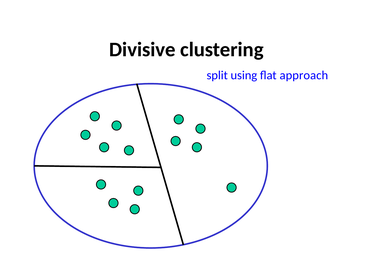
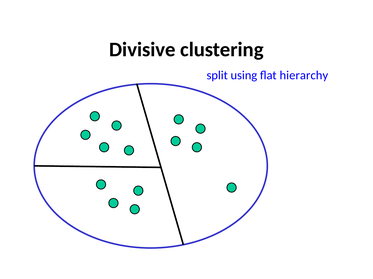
approach: approach -> hierarchy
